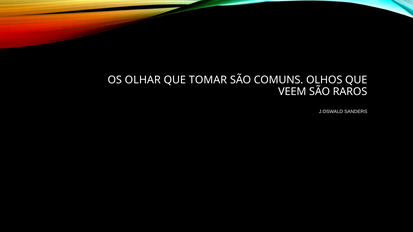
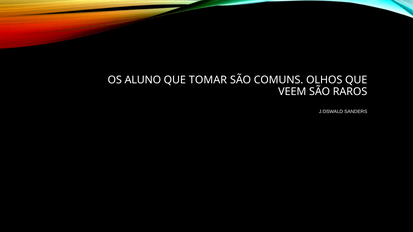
OLHAR: OLHAR -> ALUNO
